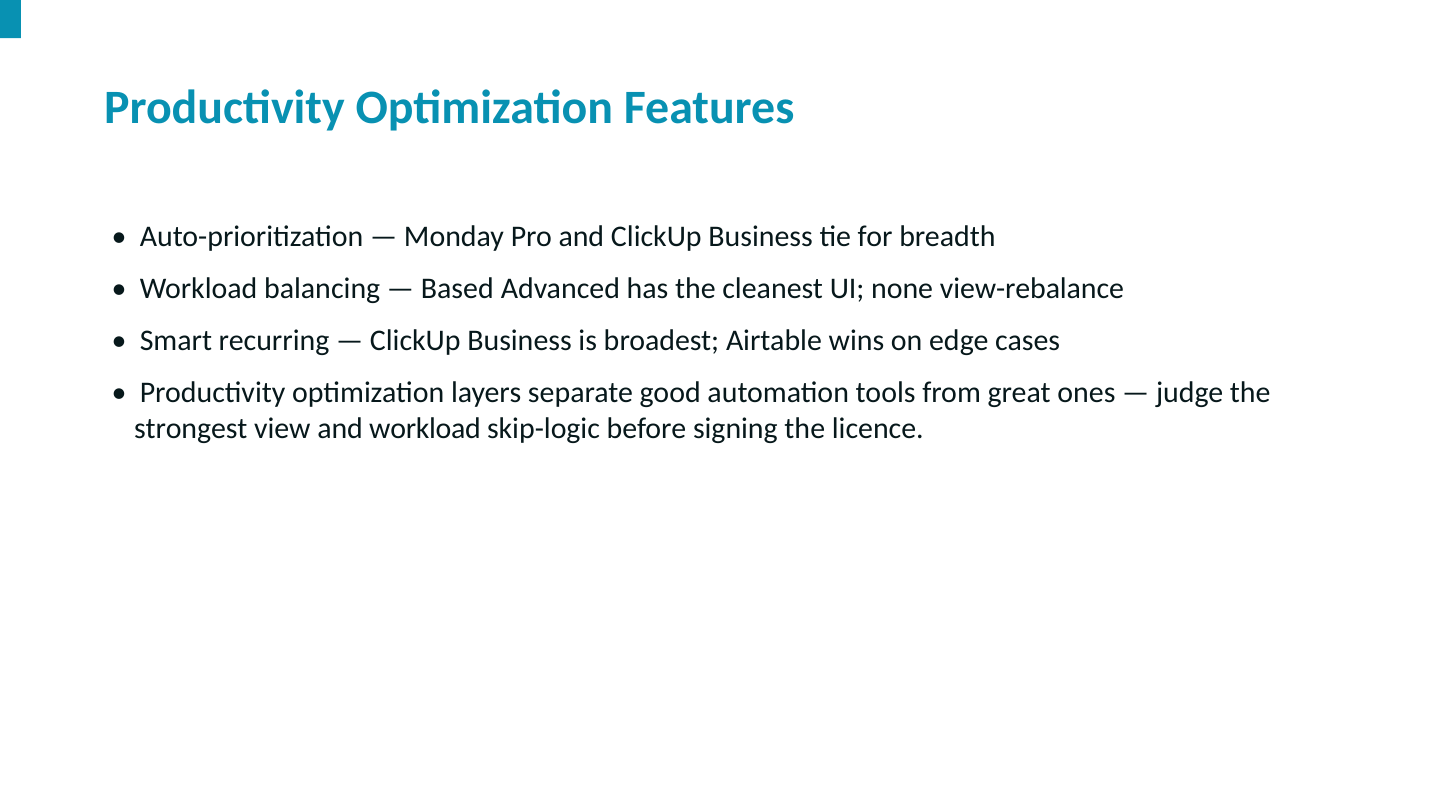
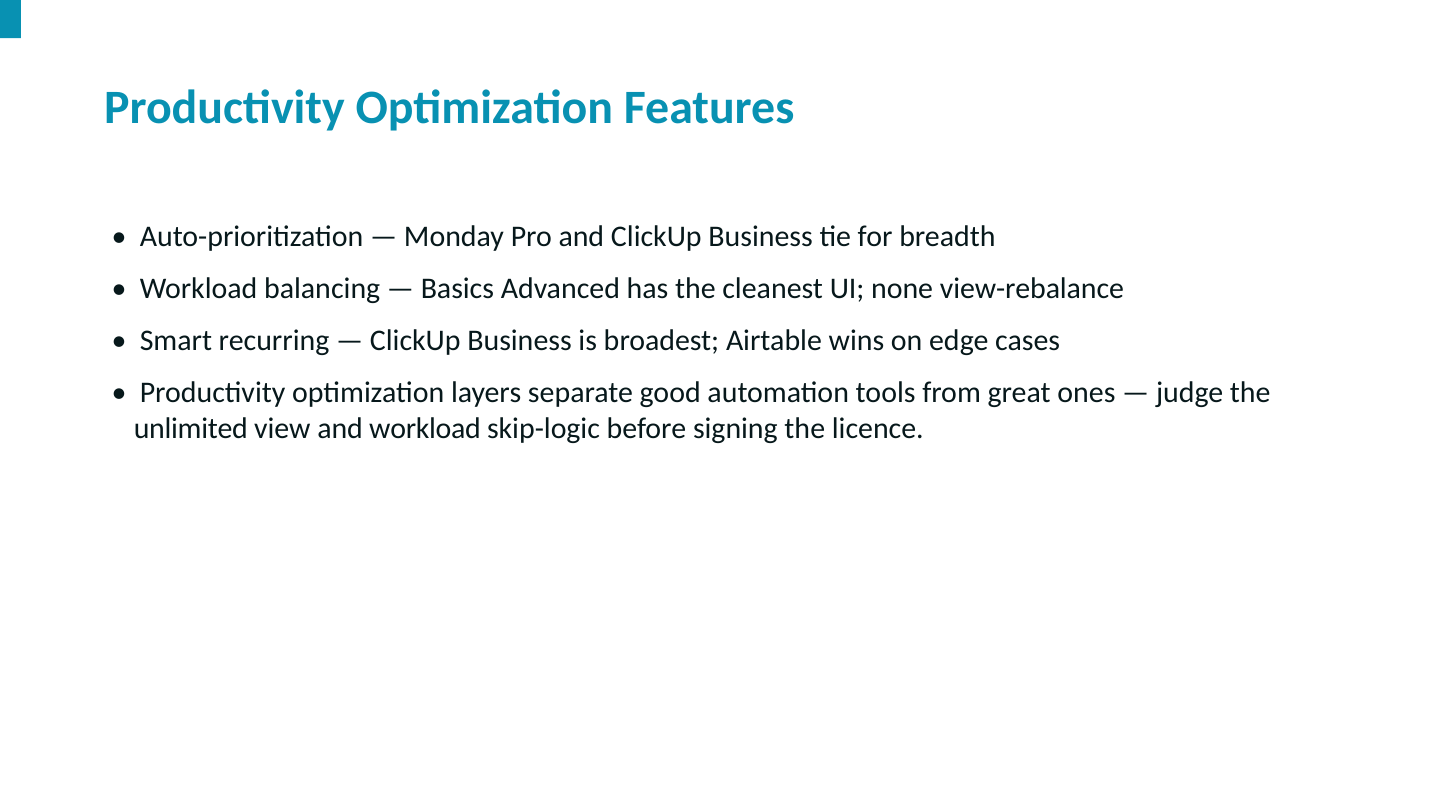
Based: Based -> Basics
strongest: strongest -> unlimited
